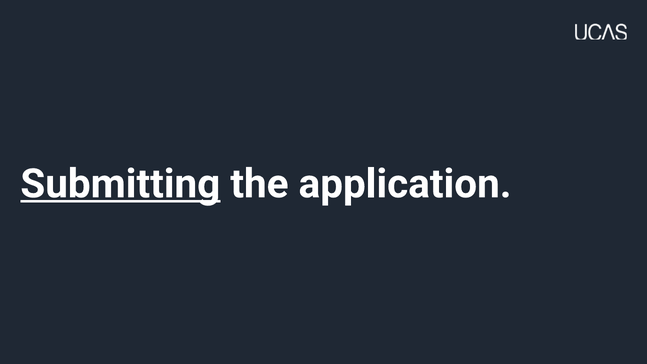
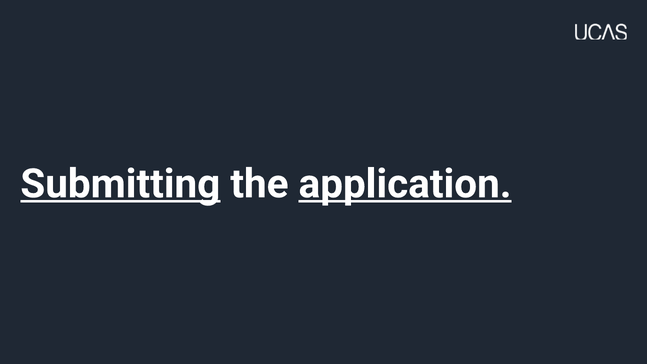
application underline: none -> present
